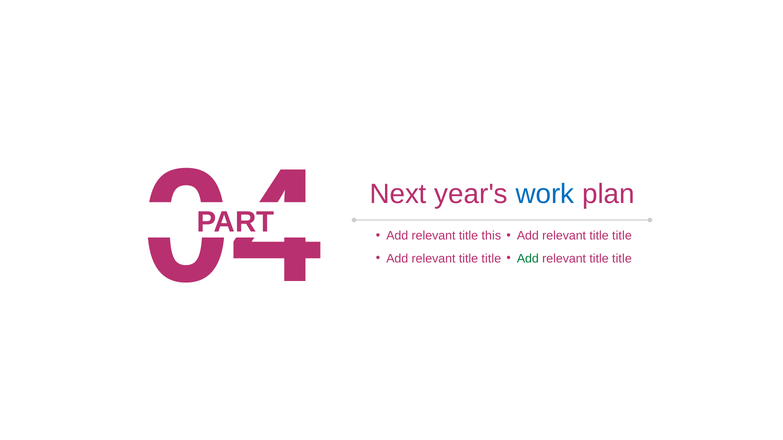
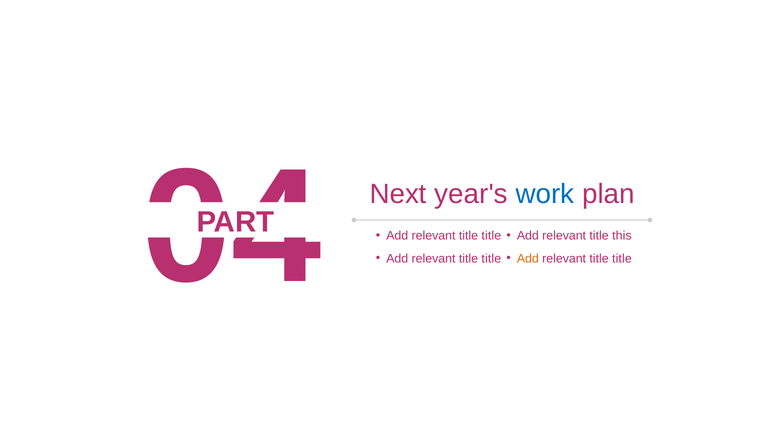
this at (491, 236): this -> title
title at (622, 236): title -> this
Add at (528, 259) colour: green -> orange
